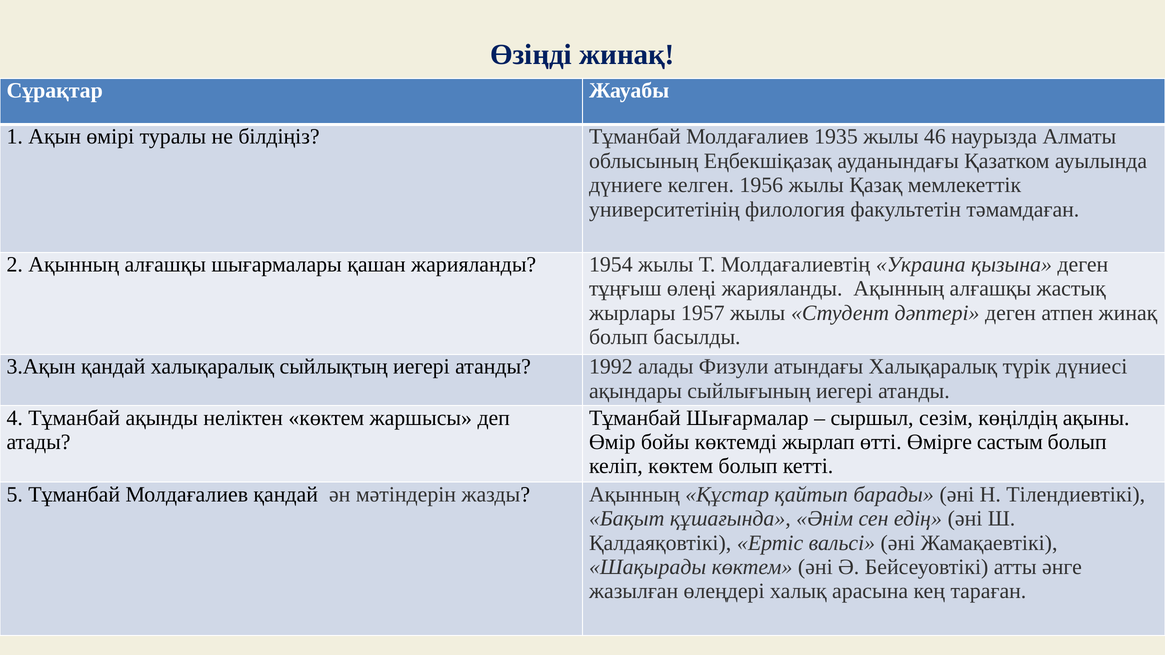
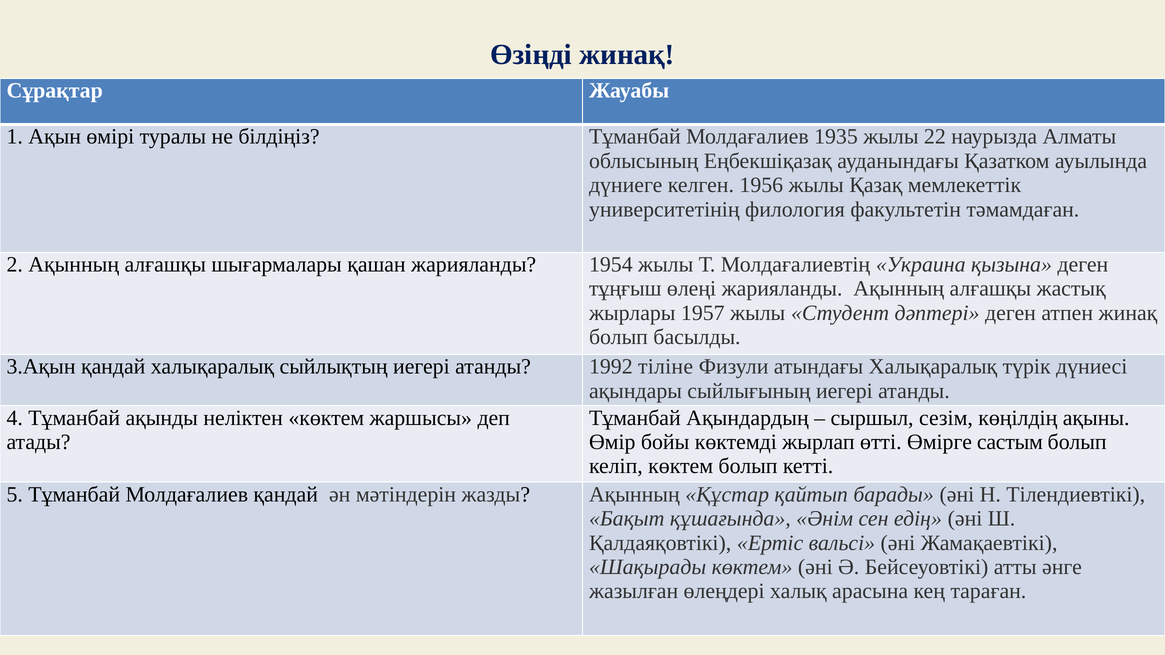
46: 46 -> 22
алады: алады -> тіліне
Шығармалар: Шығармалар -> Ақындардың
